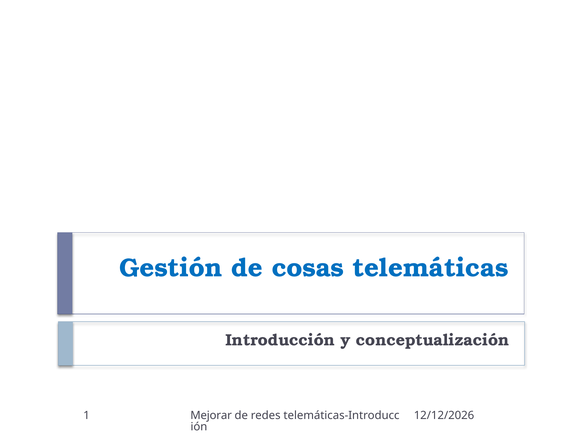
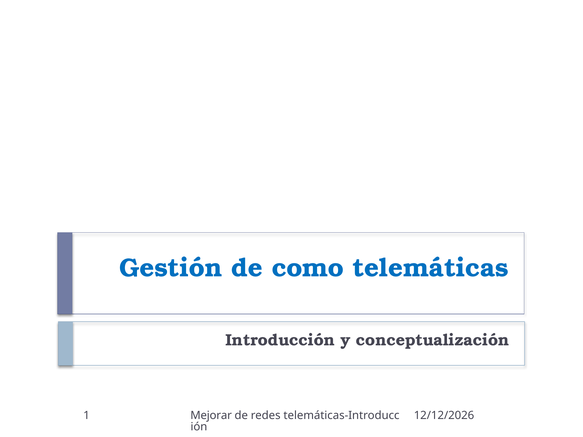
cosas: cosas -> como
